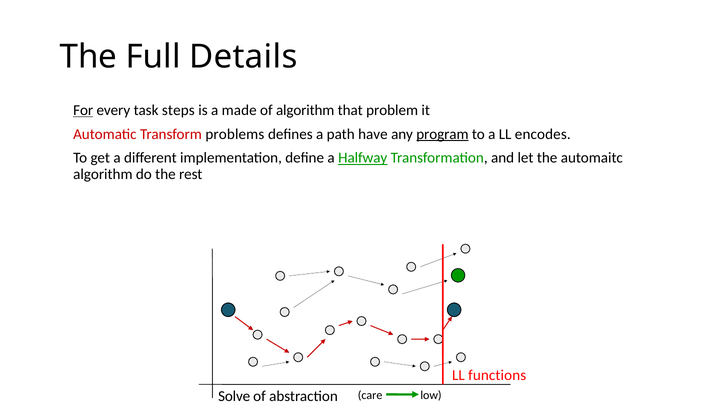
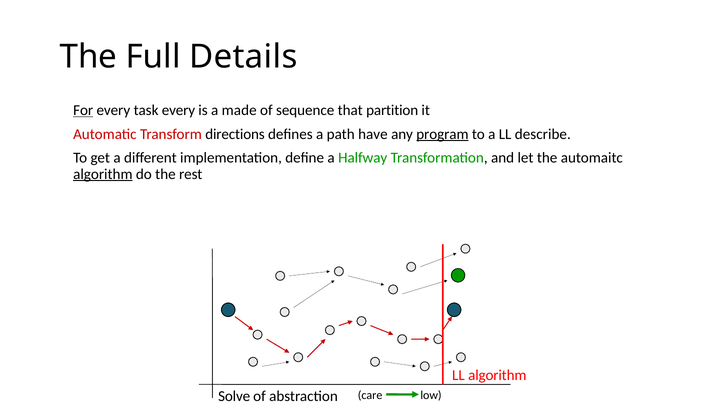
task steps: steps -> every
of algorithm: algorithm -> sequence
problem: problem -> partition
problems: problems -> directions
encodes: encodes -> describe
Halfway underline: present -> none
algorithm at (103, 174) underline: none -> present
LL functions: functions -> algorithm
